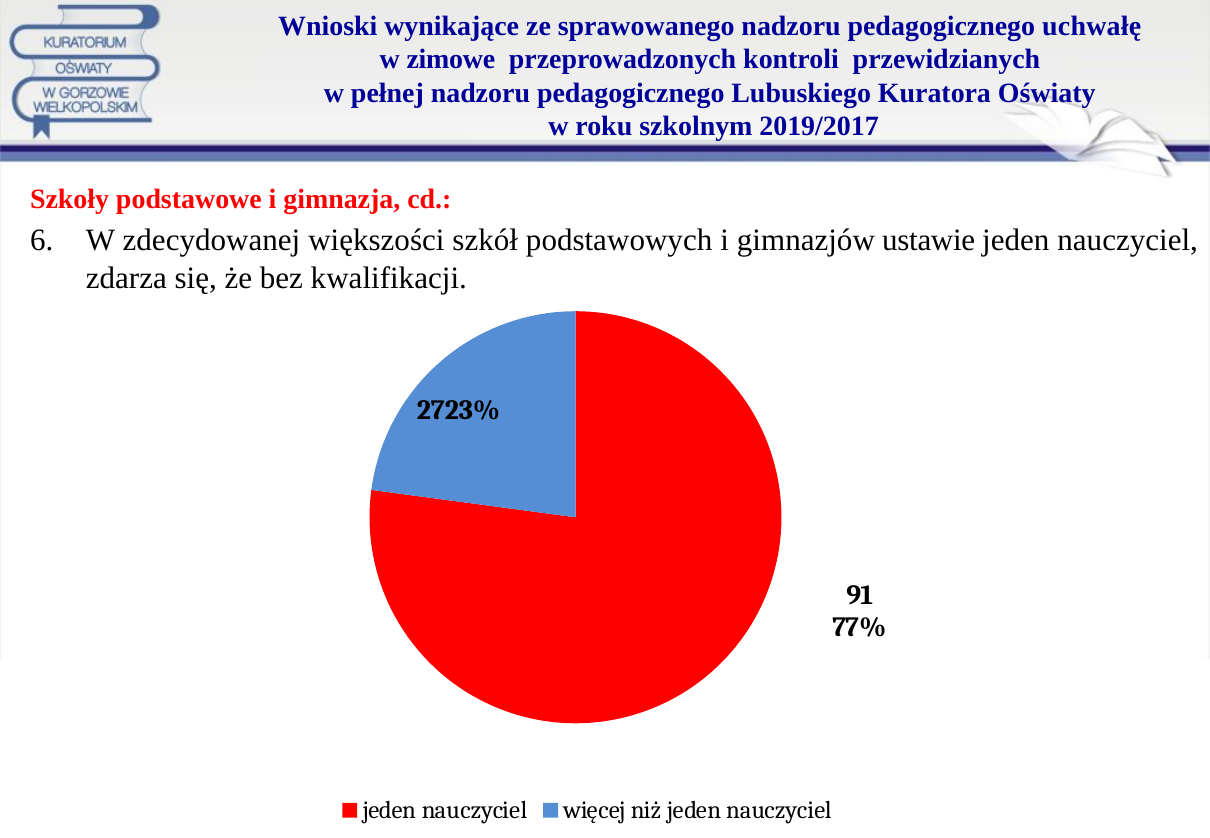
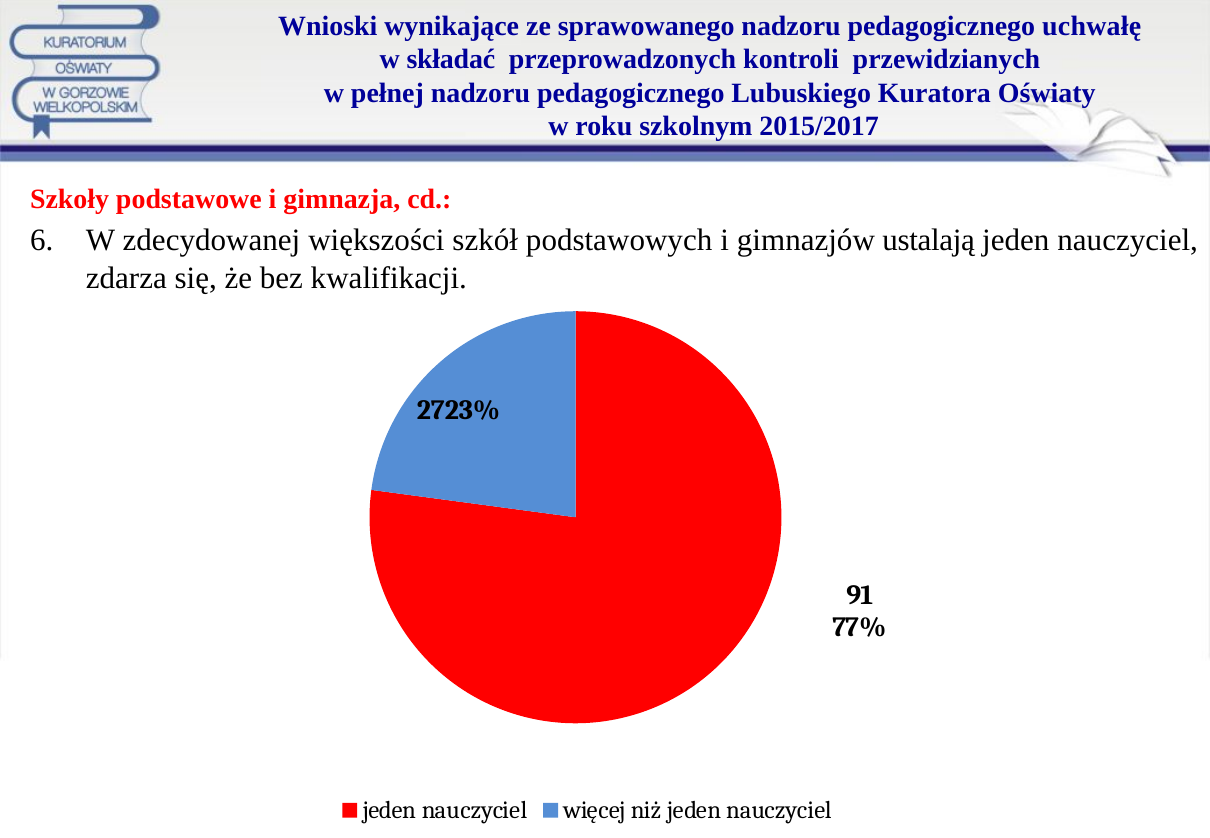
zimowe: zimowe -> składać
2019/2017: 2019/2017 -> 2015/2017
ustawie: ustawie -> ustalają
